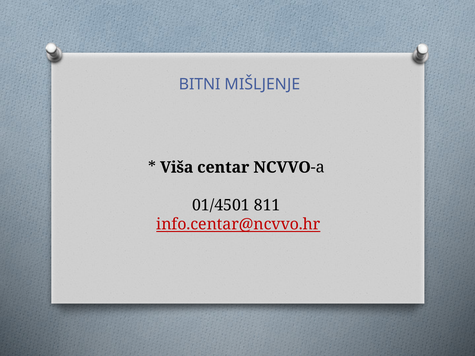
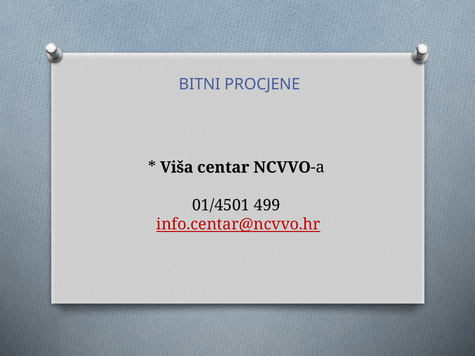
MIŠLJENJE: MIŠLJENJE -> PROCJENE
811: 811 -> 499
